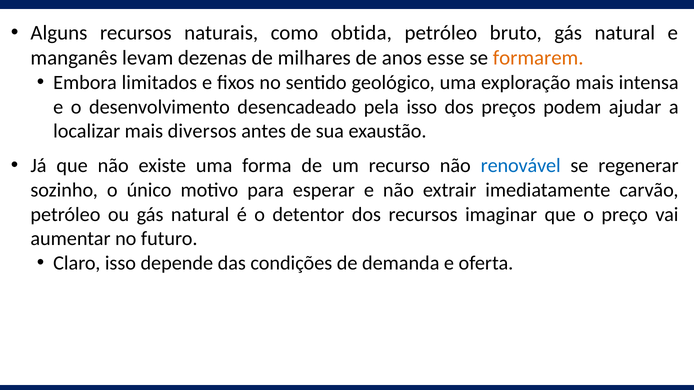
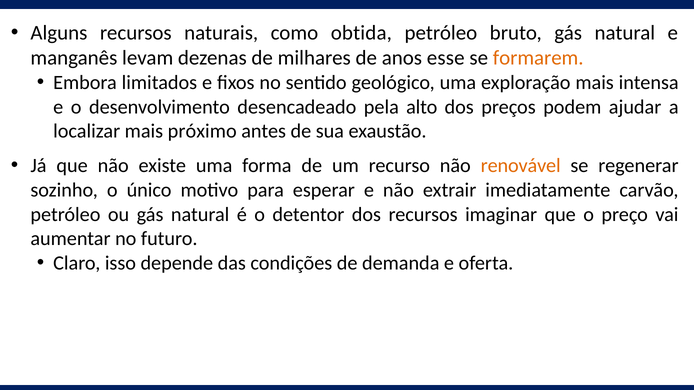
pela isso: isso -> alto
diversos: diversos -> próximo
renovável colour: blue -> orange
